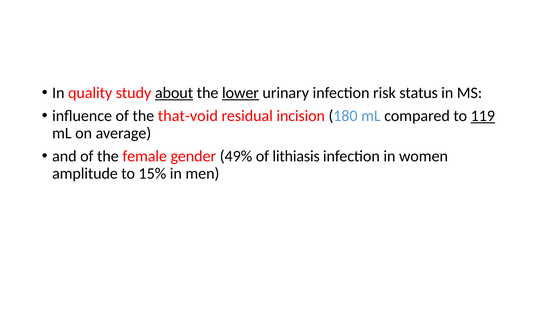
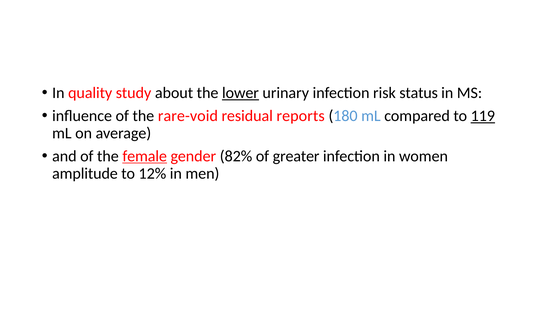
about underline: present -> none
that-void: that-void -> rare-void
incision: incision -> reports
female underline: none -> present
49%: 49% -> 82%
lithiasis: lithiasis -> greater
15%: 15% -> 12%
